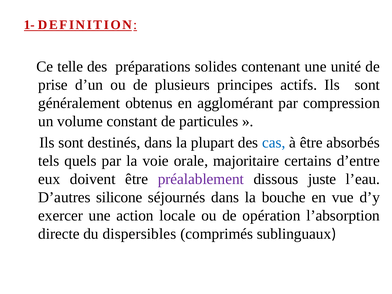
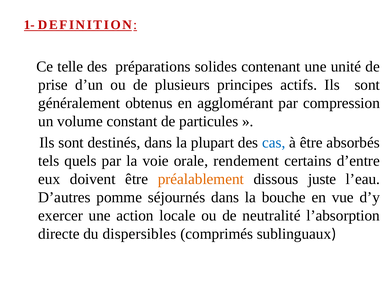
majoritaire: majoritaire -> rendement
préalablement colour: purple -> orange
silicone: silicone -> pomme
opération: opération -> neutralité
